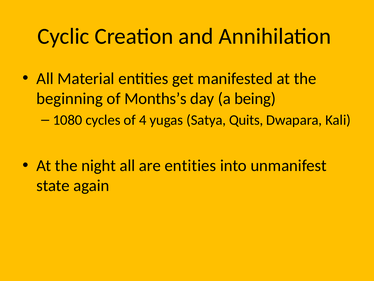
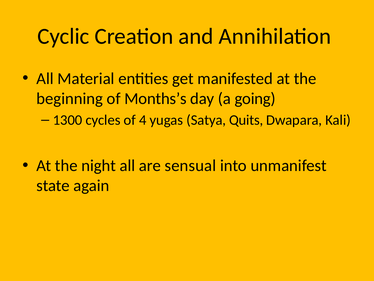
being: being -> going
1080: 1080 -> 1300
are entities: entities -> sensual
